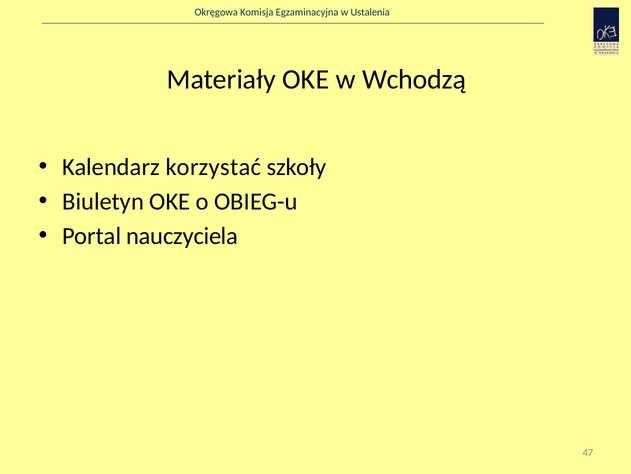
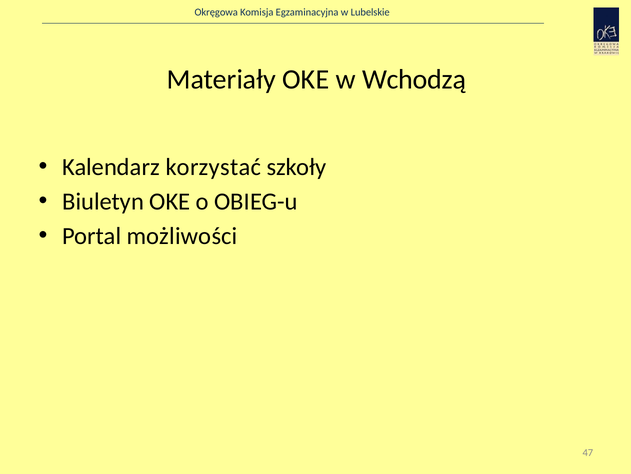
Ustalenia: Ustalenia -> Lubelskie
nauczyciela: nauczyciela -> możliwości
